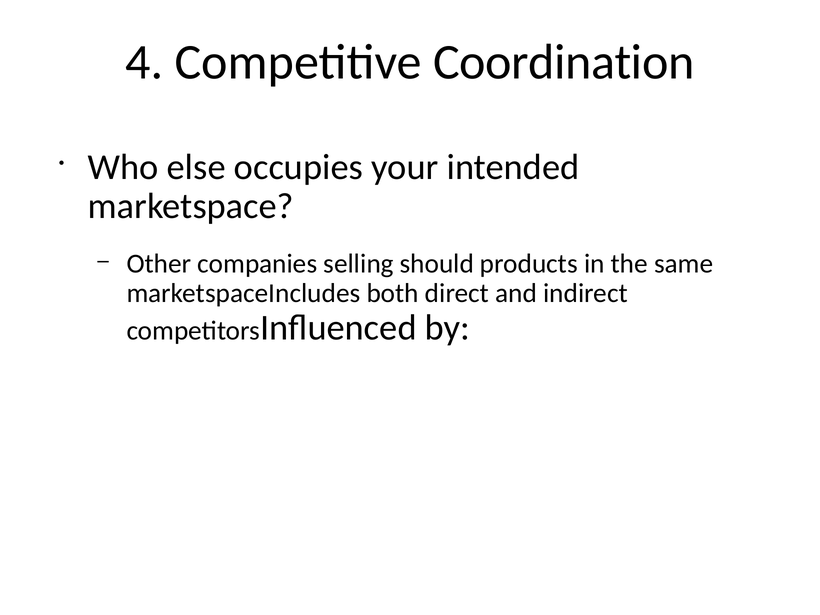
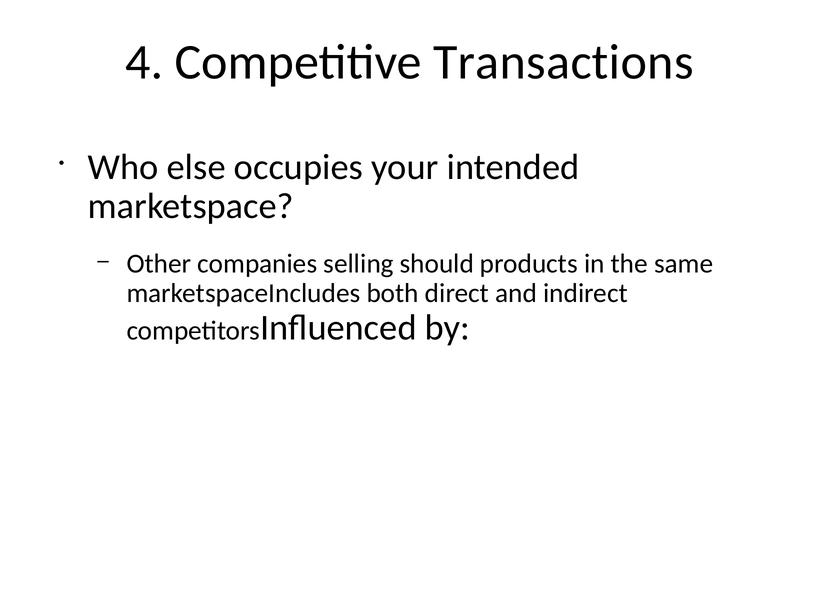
Coordination: Coordination -> Transactions
